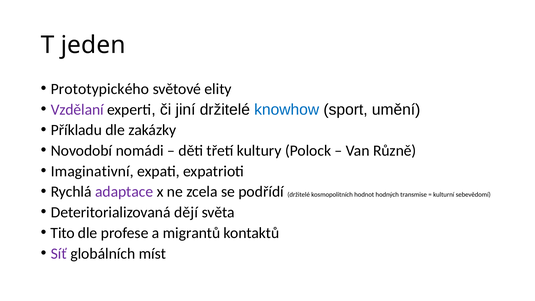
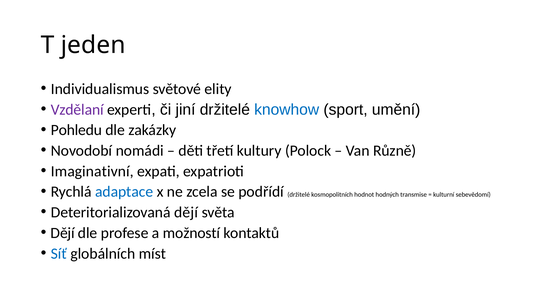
Prototypického: Prototypického -> Individualismus
Příkladu: Příkladu -> Pohledu
adaptace colour: purple -> blue
Tito at (63, 233): Tito -> Dějí
migrantů: migrantů -> možností
Síť colour: purple -> blue
